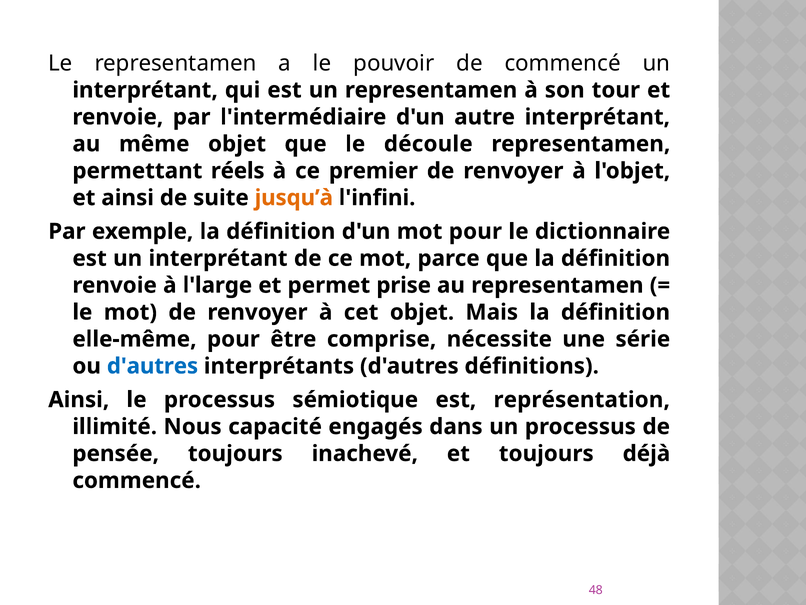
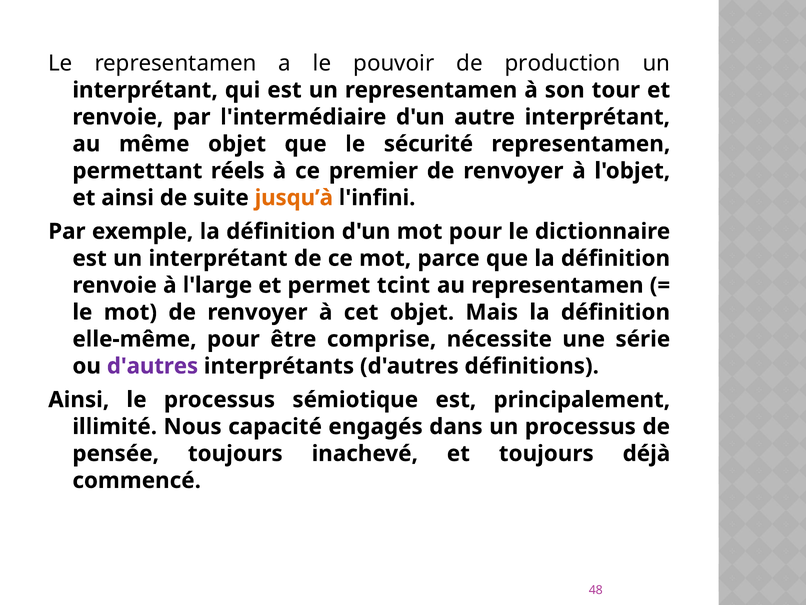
de commencé: commencé -> production
découle: découle -> sécurité
prise: prise -> tcint
d'autres at (152, 366) colour: blue -> purple
représentation: représentation -> principalement
